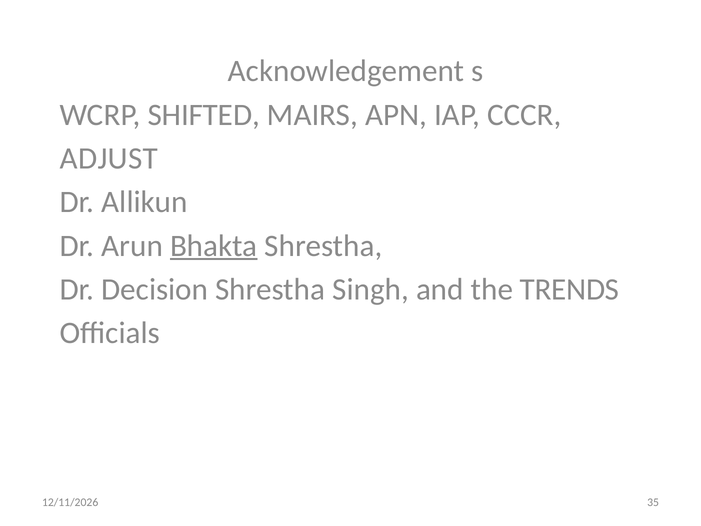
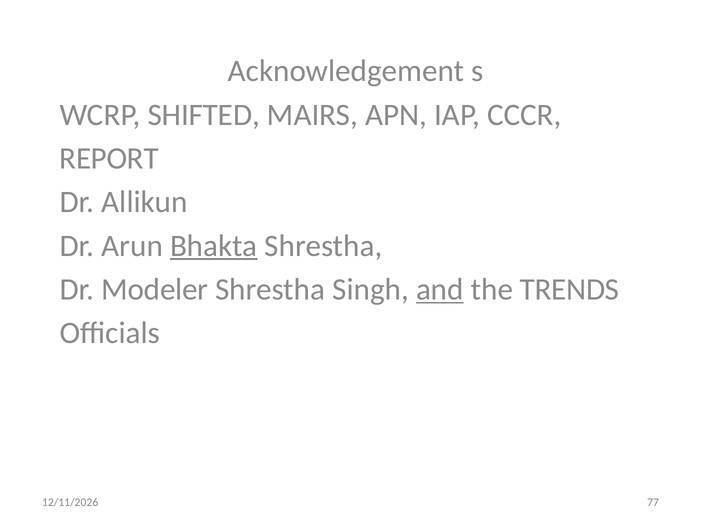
ADJUST: ADJUST -> REPORT
Decision: Decision -> Modeler
and underline: none -> present
35: 35 -> 77
